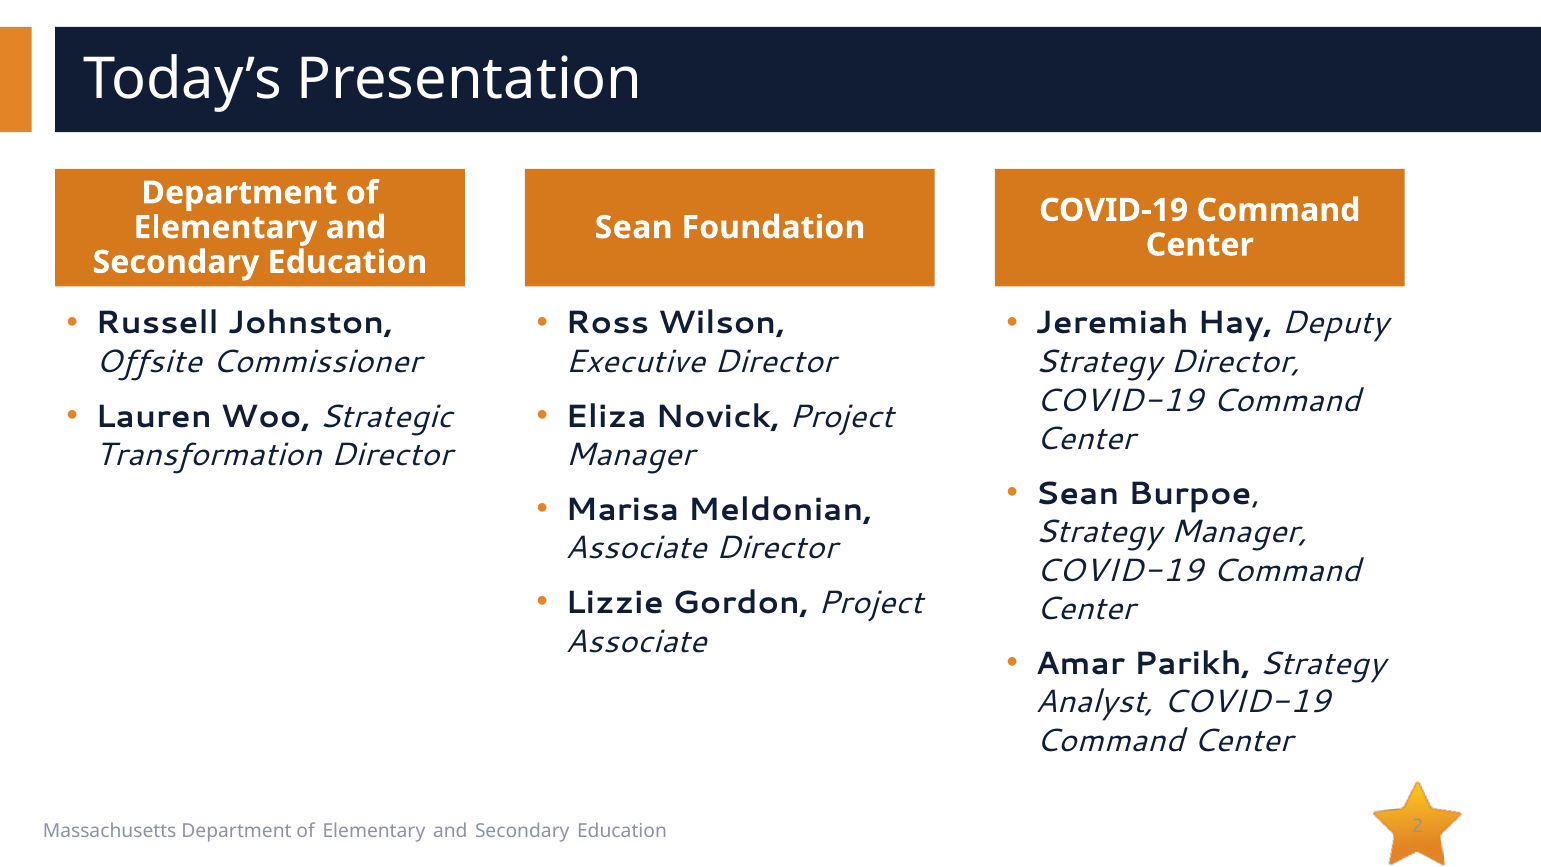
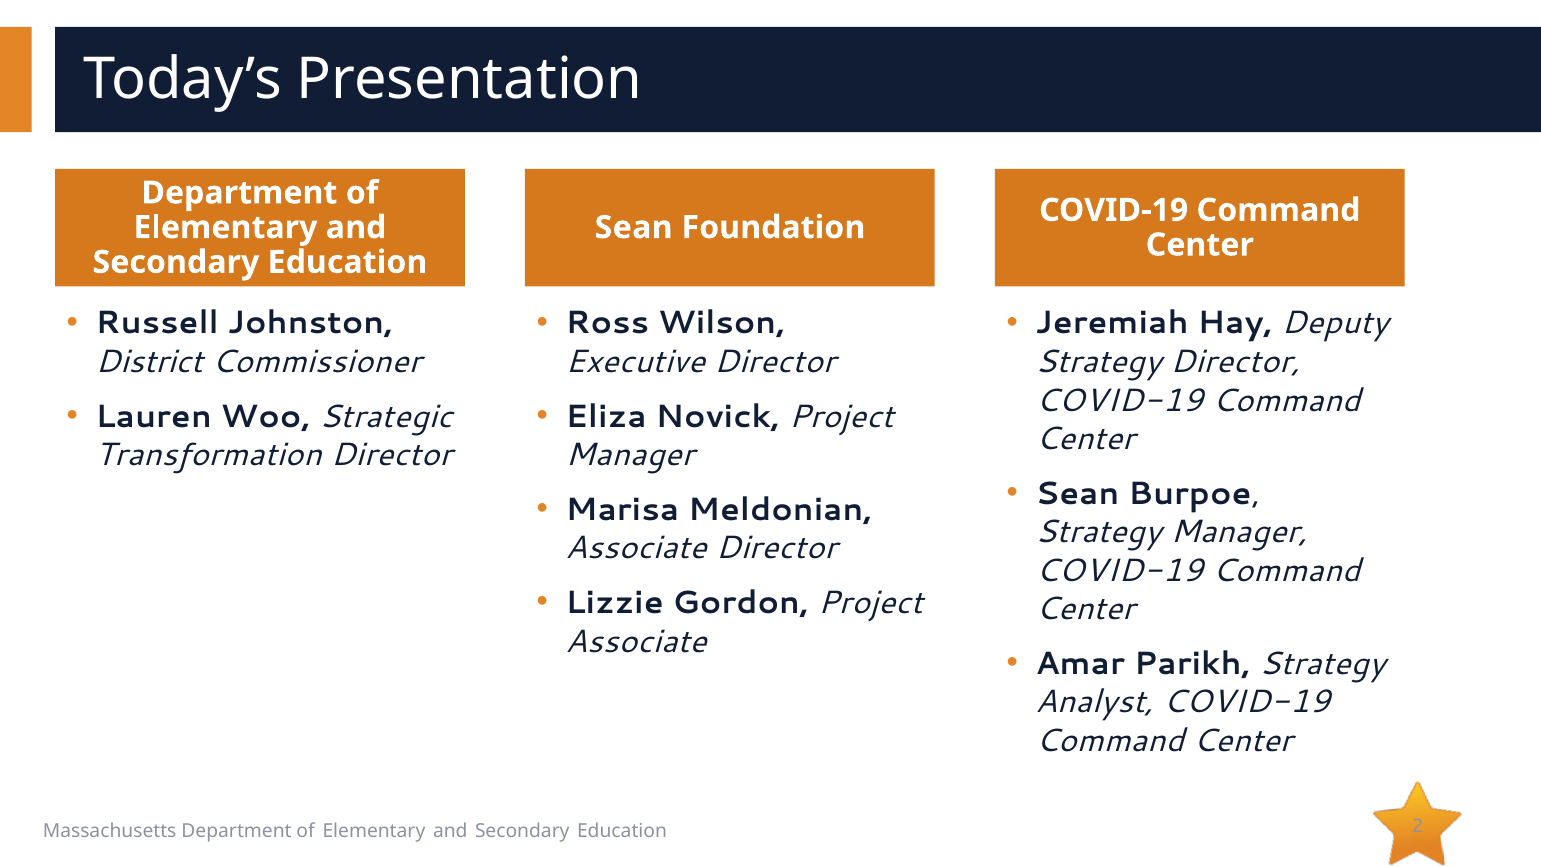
Offsite: Offsite -> District
